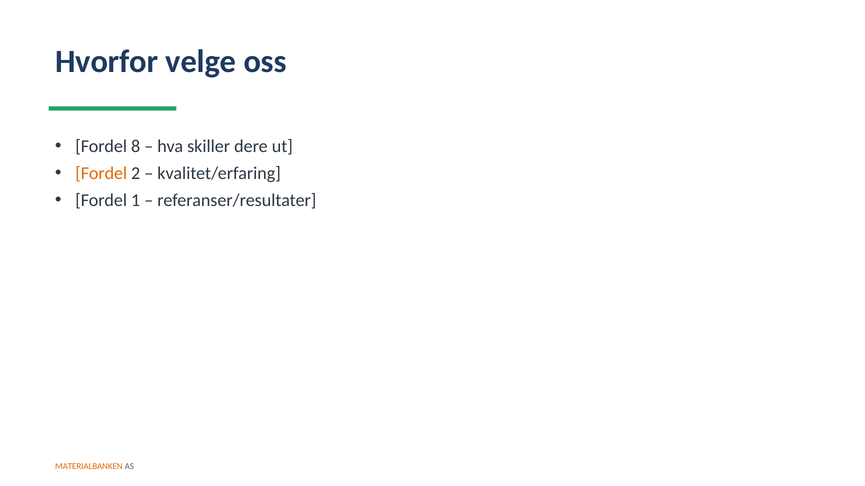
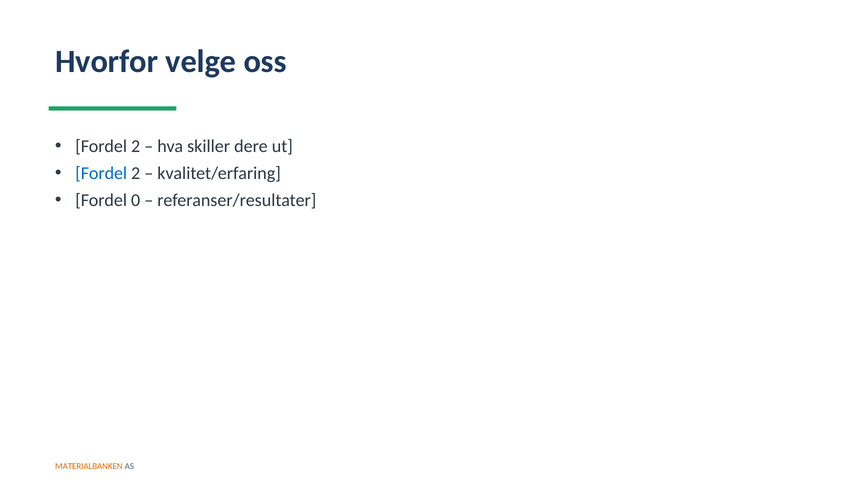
8 at (136, 147): 8 -> 2
Fordel at (101, 174) colour: orange -> blue
1: 1 -> 0
